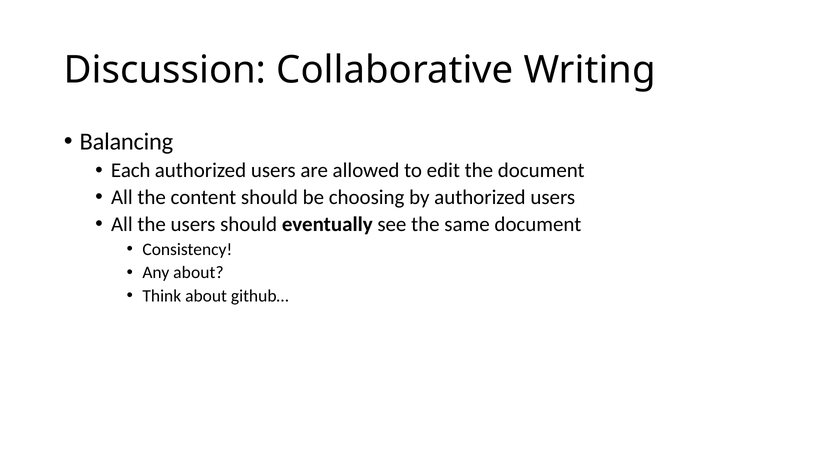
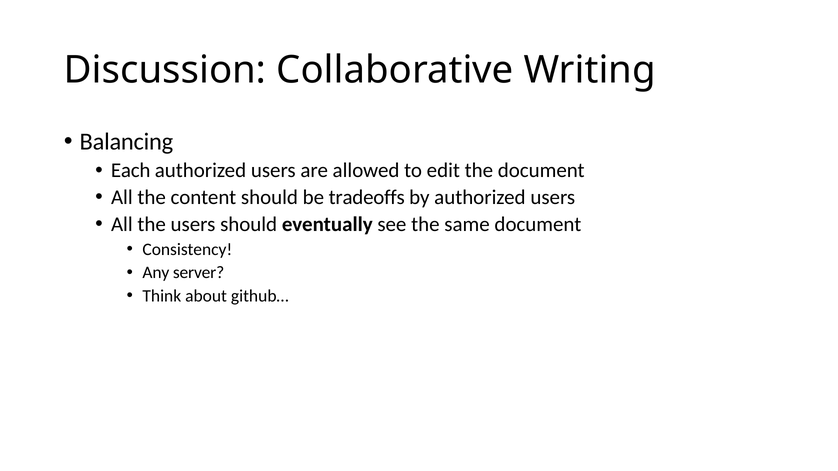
choosing: choosing -> tradeoffs
Any about: about -> server
